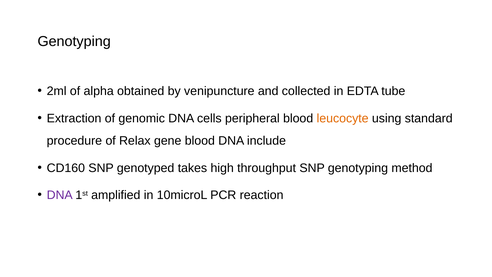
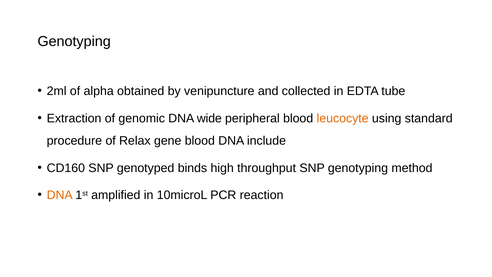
cells: cells -> wide
takes: takes -> binds
DNA at (60, 195) colour: purple -> orange
